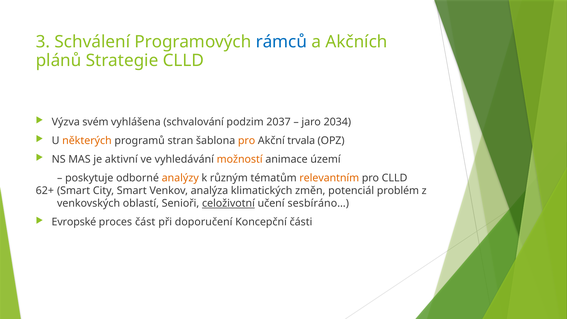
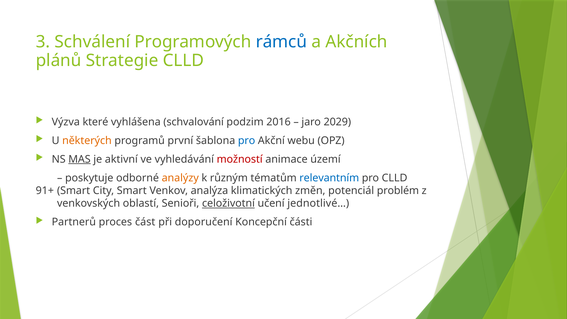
svém: svém -> které
2037: 2037 -> 2016
2034: 2034 -> 2029
stran: stran -> první
pro at (247, 141) colour: orange -> blue
trvala: trvala -> webu
MAS underline: none -> present
možností colour: orange -> red
relevantním colour: orange -> blue
62+: 62+ -> 91+
sesbíráno…: sesbíráno… -> jednotlivé…
Evropské: Evropské -> Partnerů
